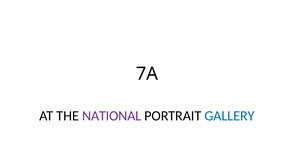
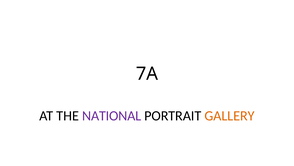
GALLERY colour: blue -> orange
